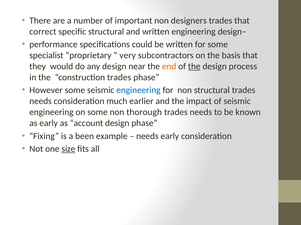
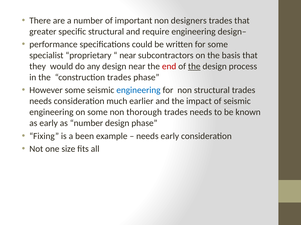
correct: correct -> greater
and written: written -> require
very at (128, 56): very -> near
end colour: orange -> red
as account: account -> number
size underline: present -> none
